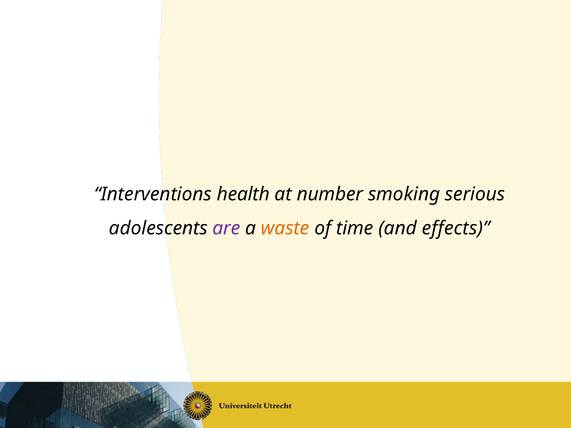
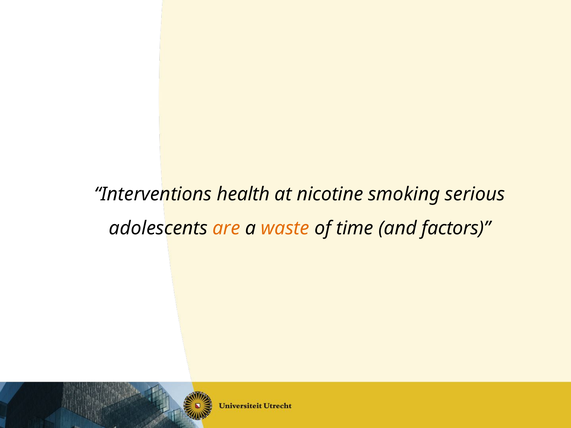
number: number -> nicotine
are colour: purple -> orange
effects: effects -> factors
